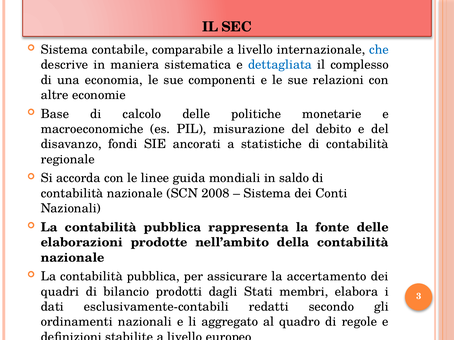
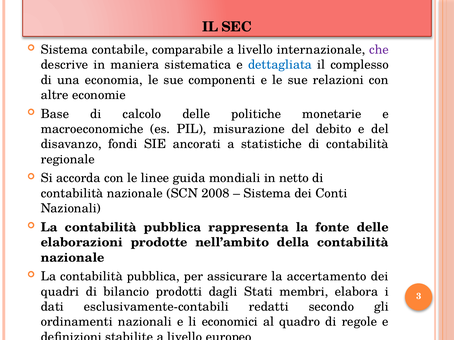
che colour: blue -> purple
saldo: saldo -> netto
aggregato: aggregato -> economici
